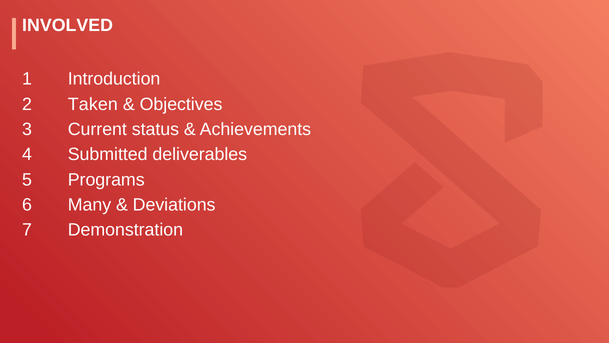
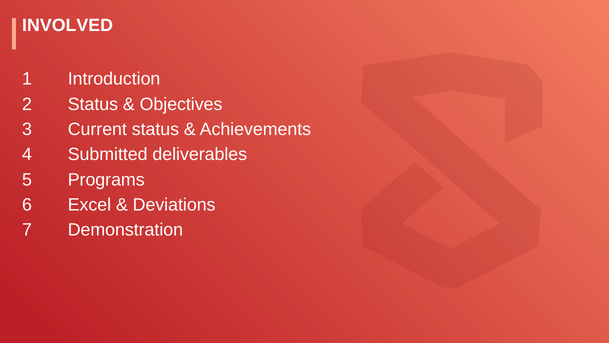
2 Taken: Taken -> Status
Many: Many -> Excel
